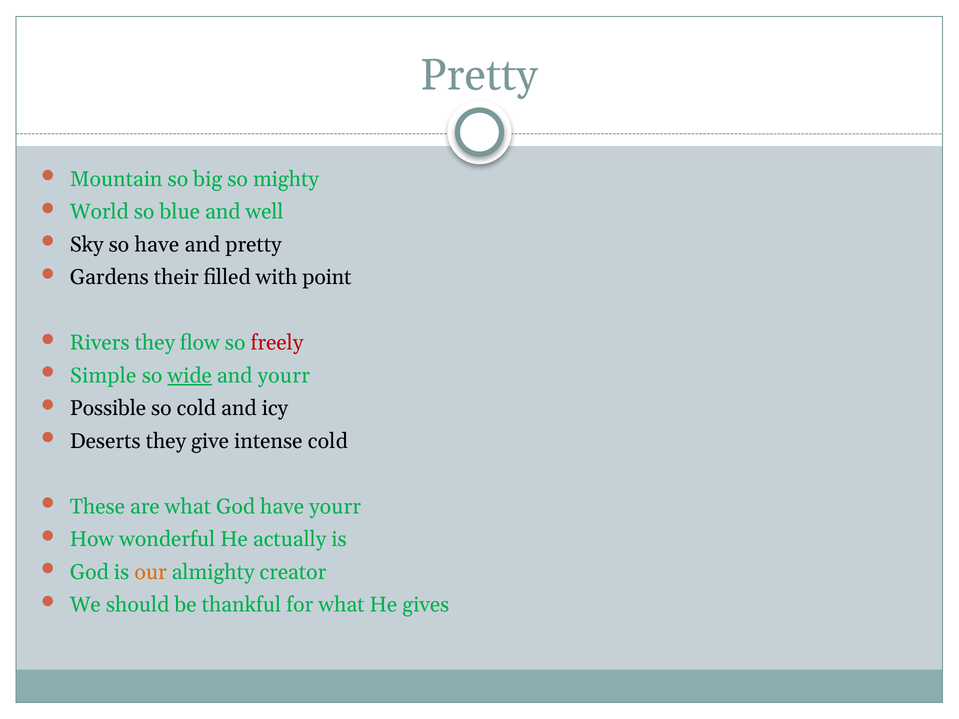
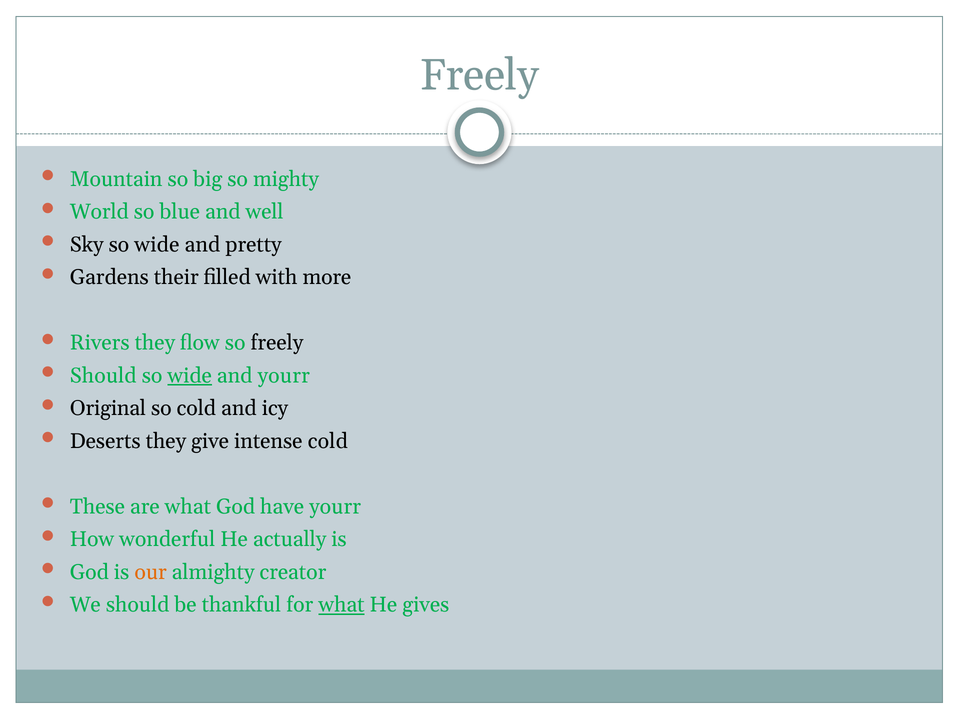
Pretty at (479, 76): Pretty -> Freely
Sky so have: have -> wide
point: point -> more
freely at (277, 343) colour: red -> black
Simple at (103, 376): Simple -> Should
Possible: Possible -> Original
what at (342, 605) underline: none -> present
